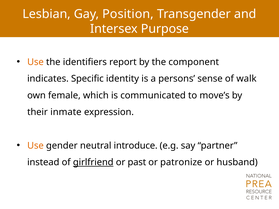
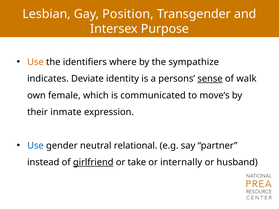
report: report -> where
component: component -> sympathize
Specific: Specific -> Deviate
sense underline: none -> present
Use at (35, 146) colour: orange -> blue
introduce: introduce -> relational
past: past -> take
patronize: patronize -> internally
